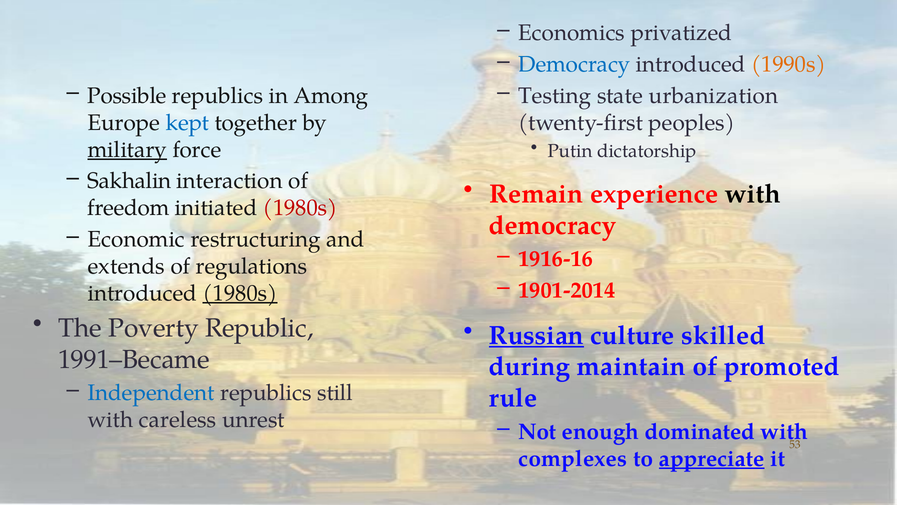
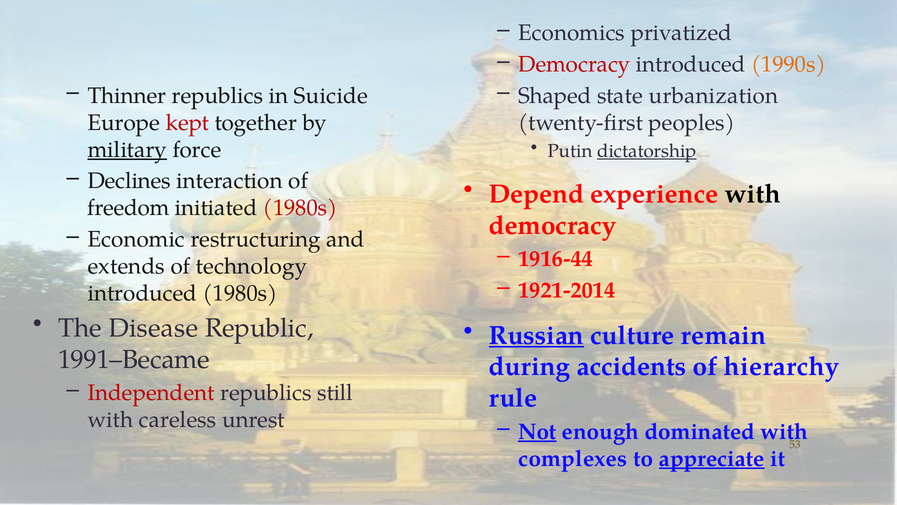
Democracy at (574, 64) colour: blue -> red
Possible: Possible -> Thinner
Among: Among -> Suicide
Testing: Testing -> Shaped
kept colour: blue -> red
dictatorship underline: none -> present
Sakhalin: Sakhalin -> Declines
Remain: Remain -> Depend
1916-16: 1916-16 -> 1916-44
regulations: regulations -> technology
1901-2014: 1901-2014 -> 1921-2014
1980s at (240, 293) underline: present -> none
Poverty: Poverty -> Disease
skilled: skilled -> remain
maintain: maintain -> accidents
promoted: promoted -> hierarchy
Independent colour: blue -> red
Not underline: none -> present
